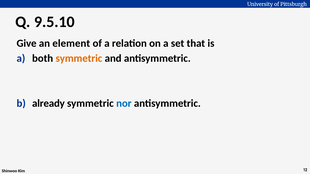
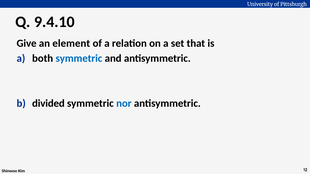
9.5.10: 9.5.10 -> 9.4.10
symmetric at (79, 58) colour: orange -> blue
already: already -> divided
